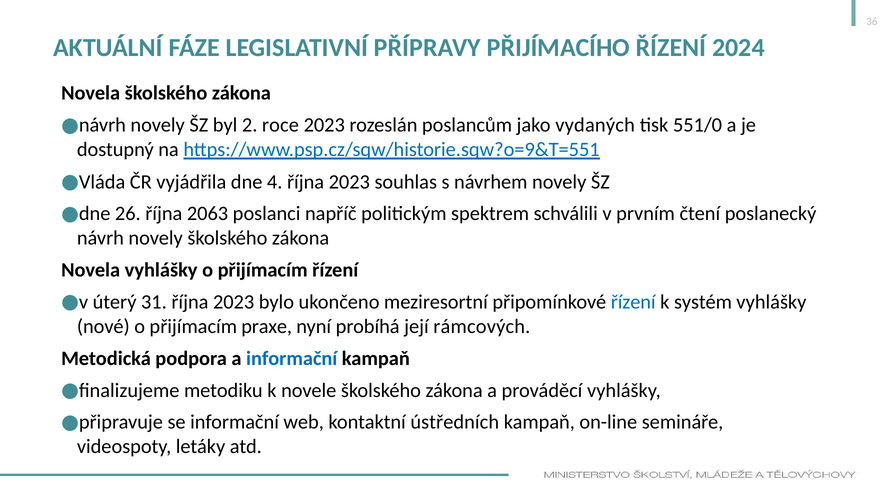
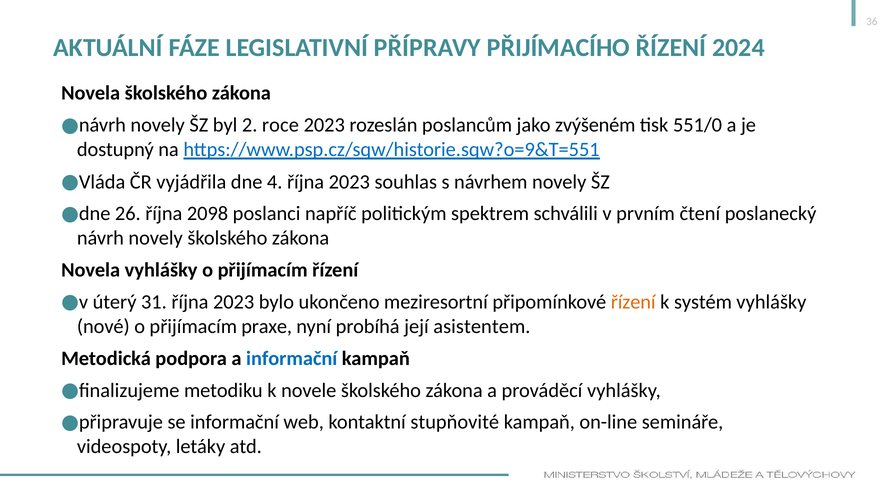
vydaných: vydaných -> zvýšeném
2063: 2063 -> 2098
řízení at (633, 302) colour: blue -> orange
rámcových: rámcových -> asistentem
ústředních: ústředních -> stupňovité
